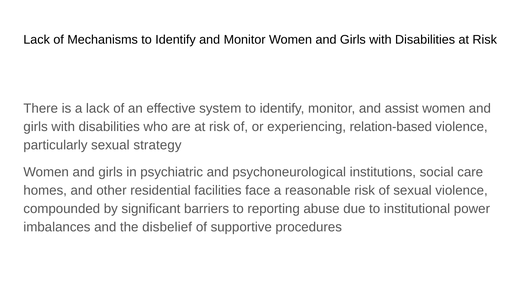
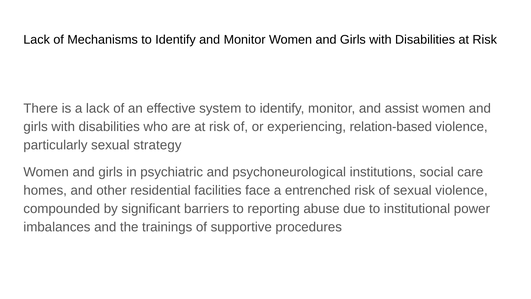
reasonable: reasonable -> entrenched
disbelief: disbelief -> trainings
